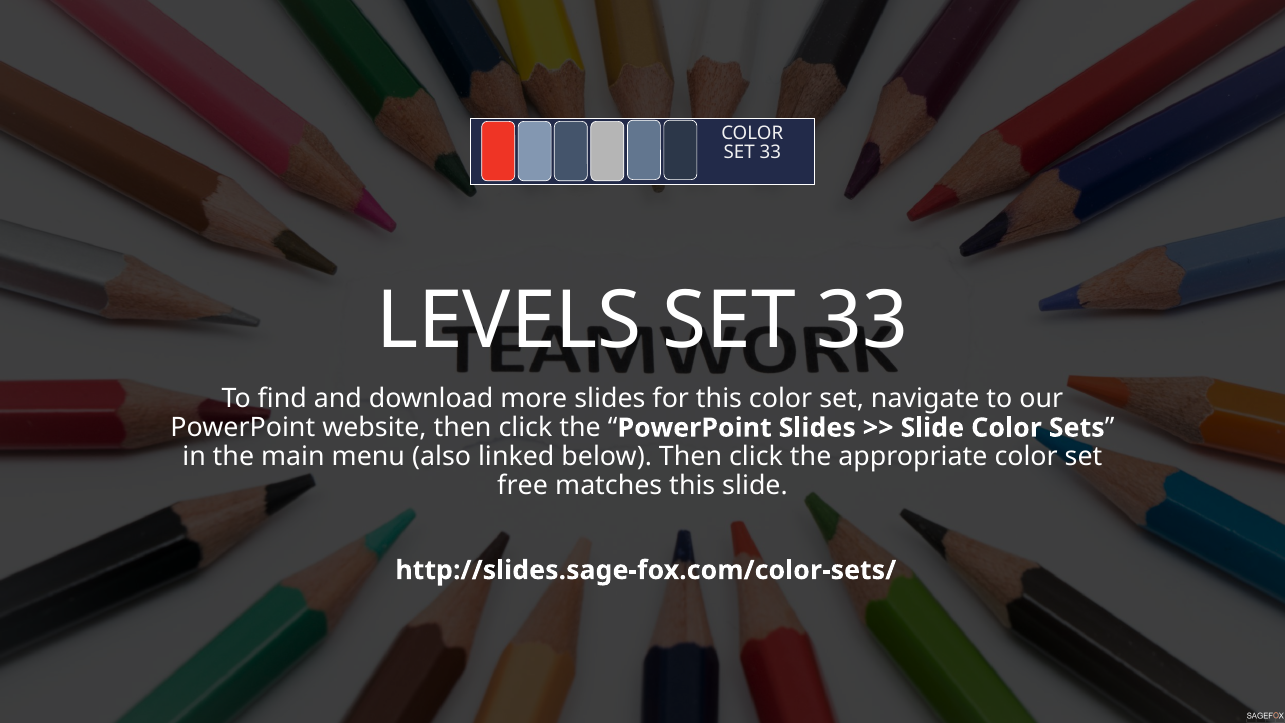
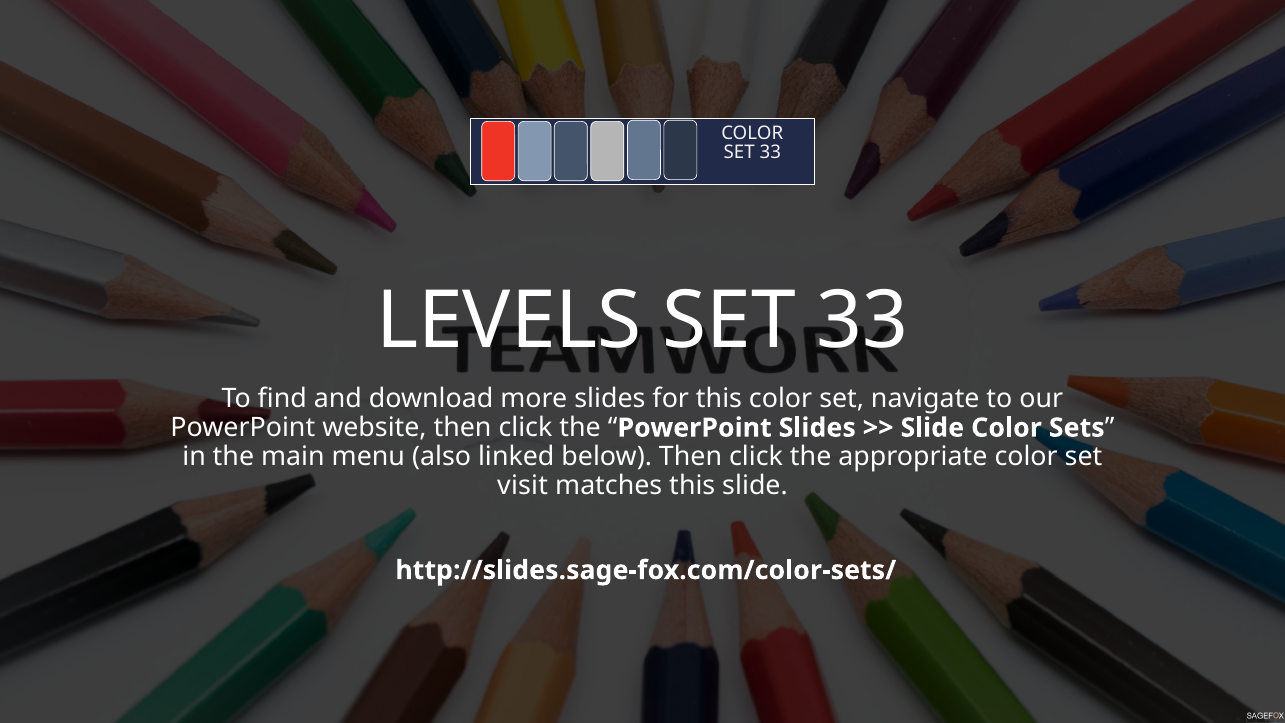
free: free -> visit
